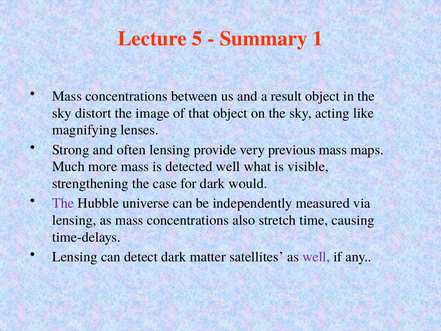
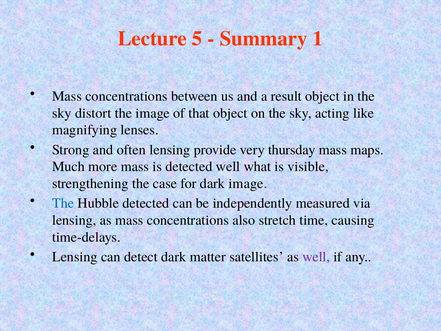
previous: previous -> thursday
dark would: would -> image
The at (63, 203) colour: purple -> blue
Hubble universe: universe -> detected
